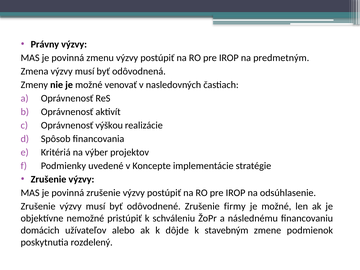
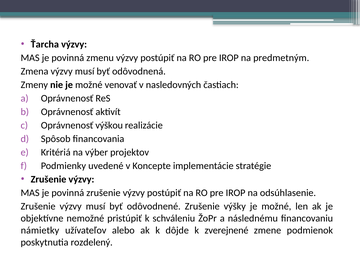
Právny: Právny -> Ťarcha
firmy: firmy -> výšky
domácich: domácich -> námietky
stavebným: stavebným -> zverejnené
